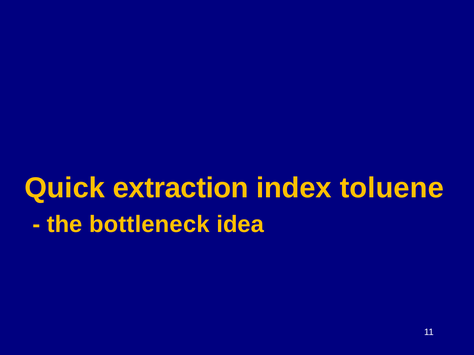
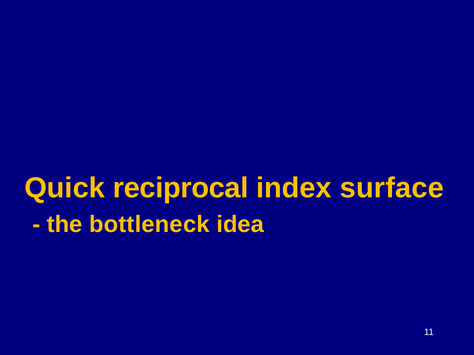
extraction: extraction -> reciprocal
toluene: toluene -> surface
